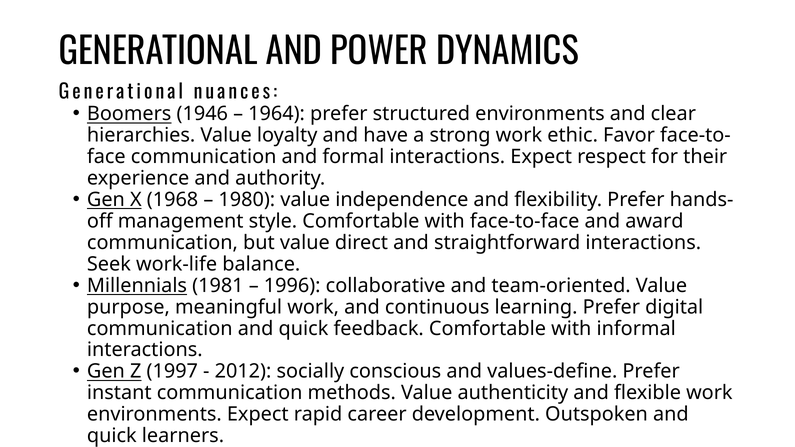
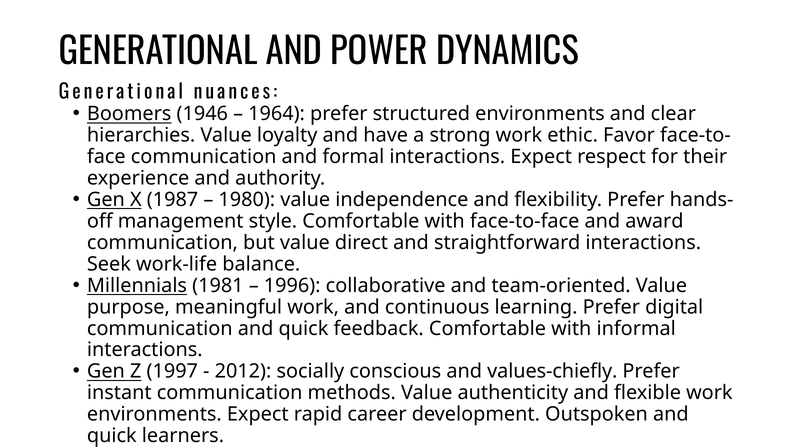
1968: 1968 -> 1987
values-define: values-define -> values-chiefly
